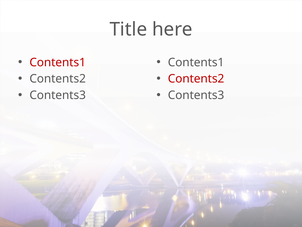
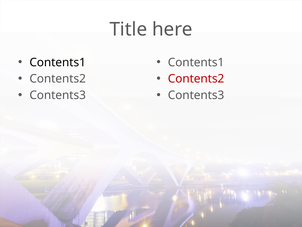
Contents1 at (58, 62) colour: red -> black
